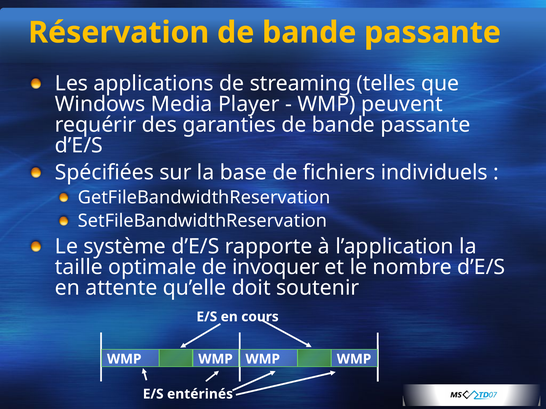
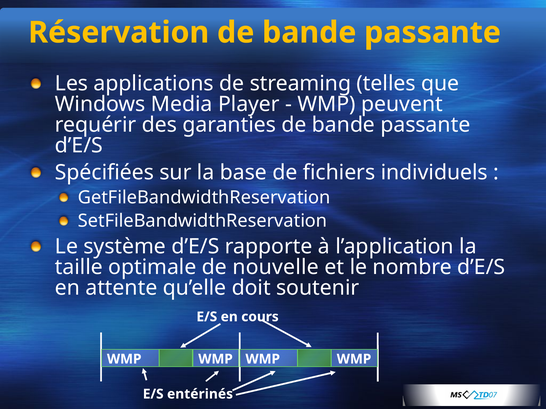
invoquer: invoquer -> nouvelle
